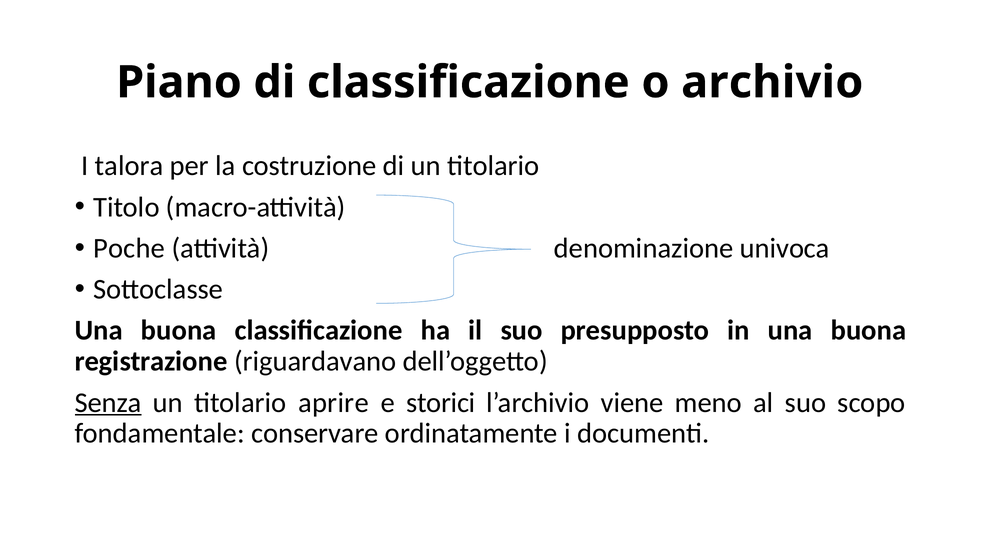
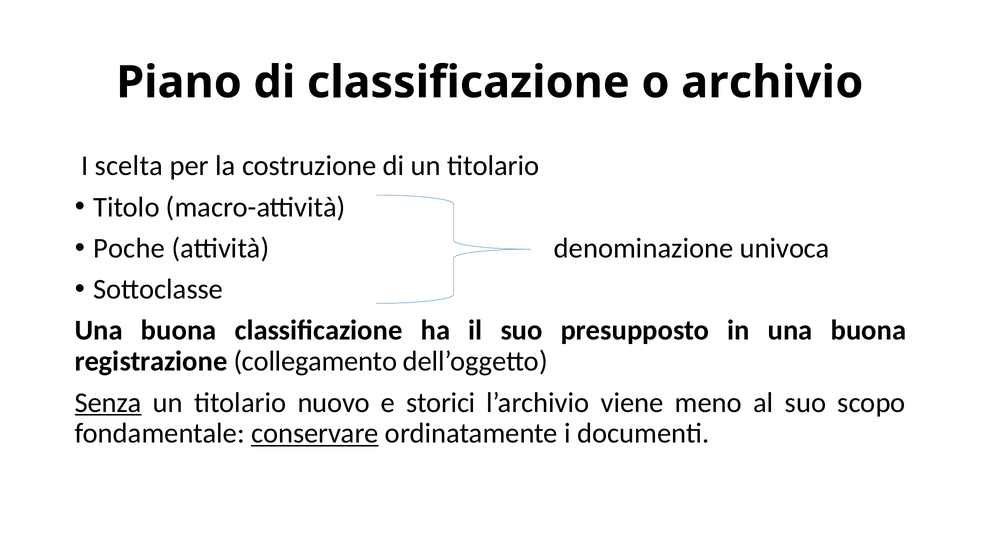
talora: talora -> scelta
riguardavano: riguardavano -> collegamento
aprire: aprire -> nuovo
conservare underline: none -> present
